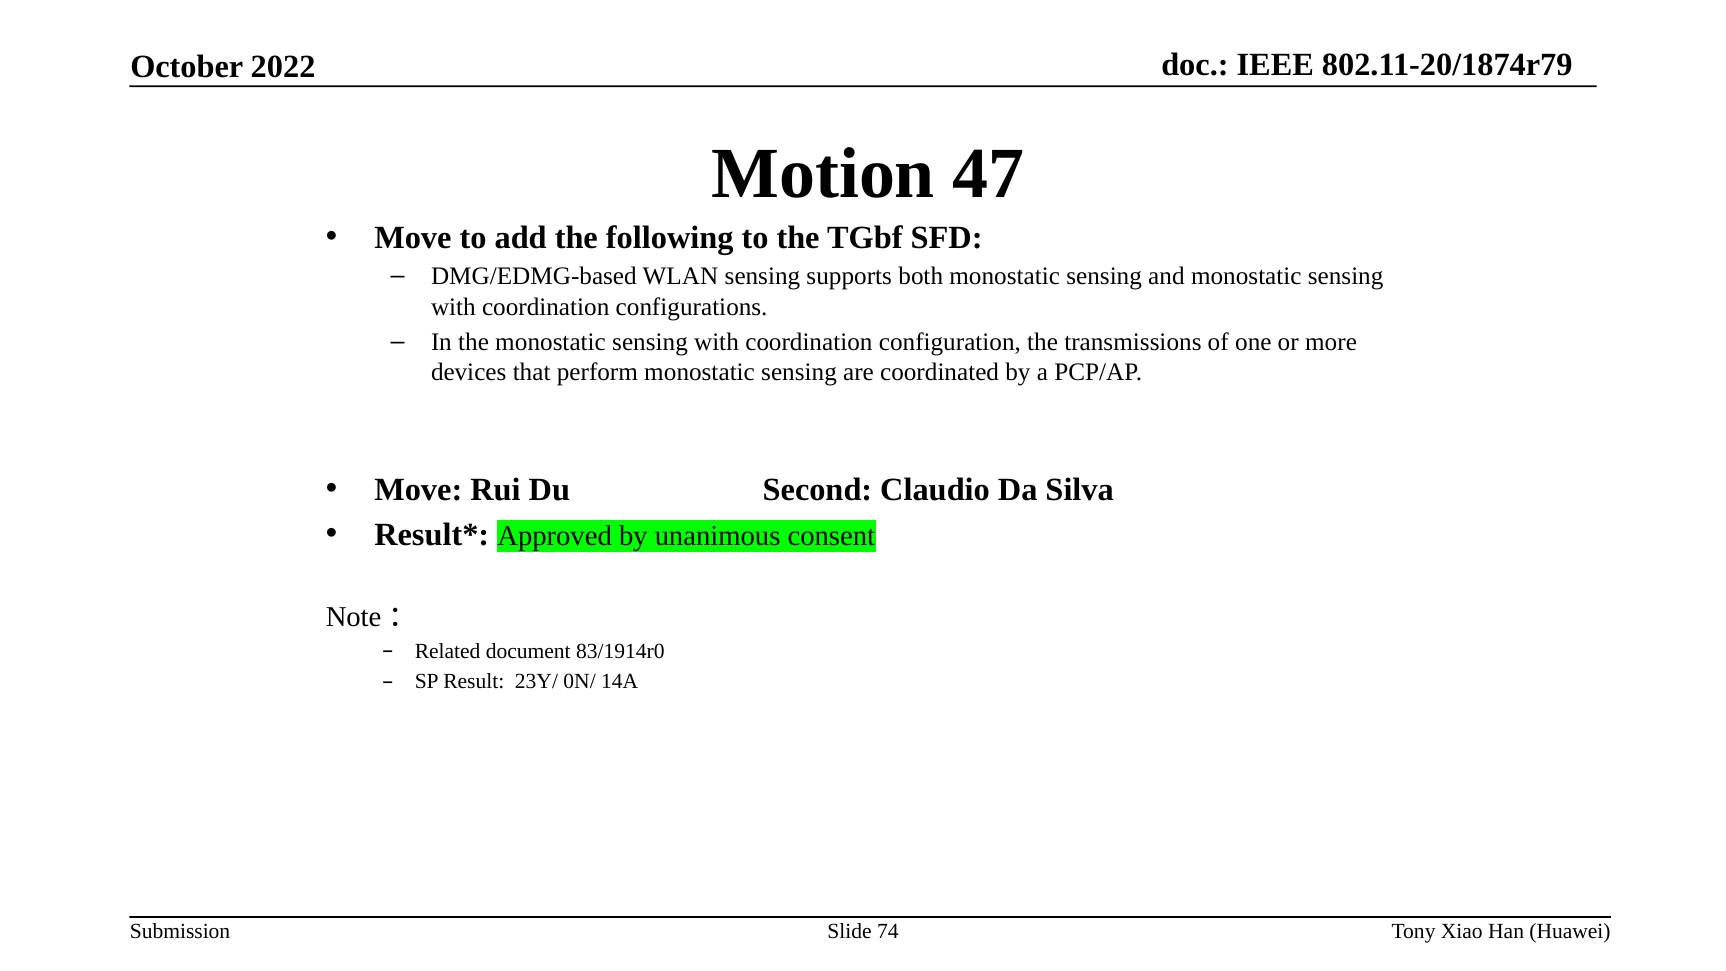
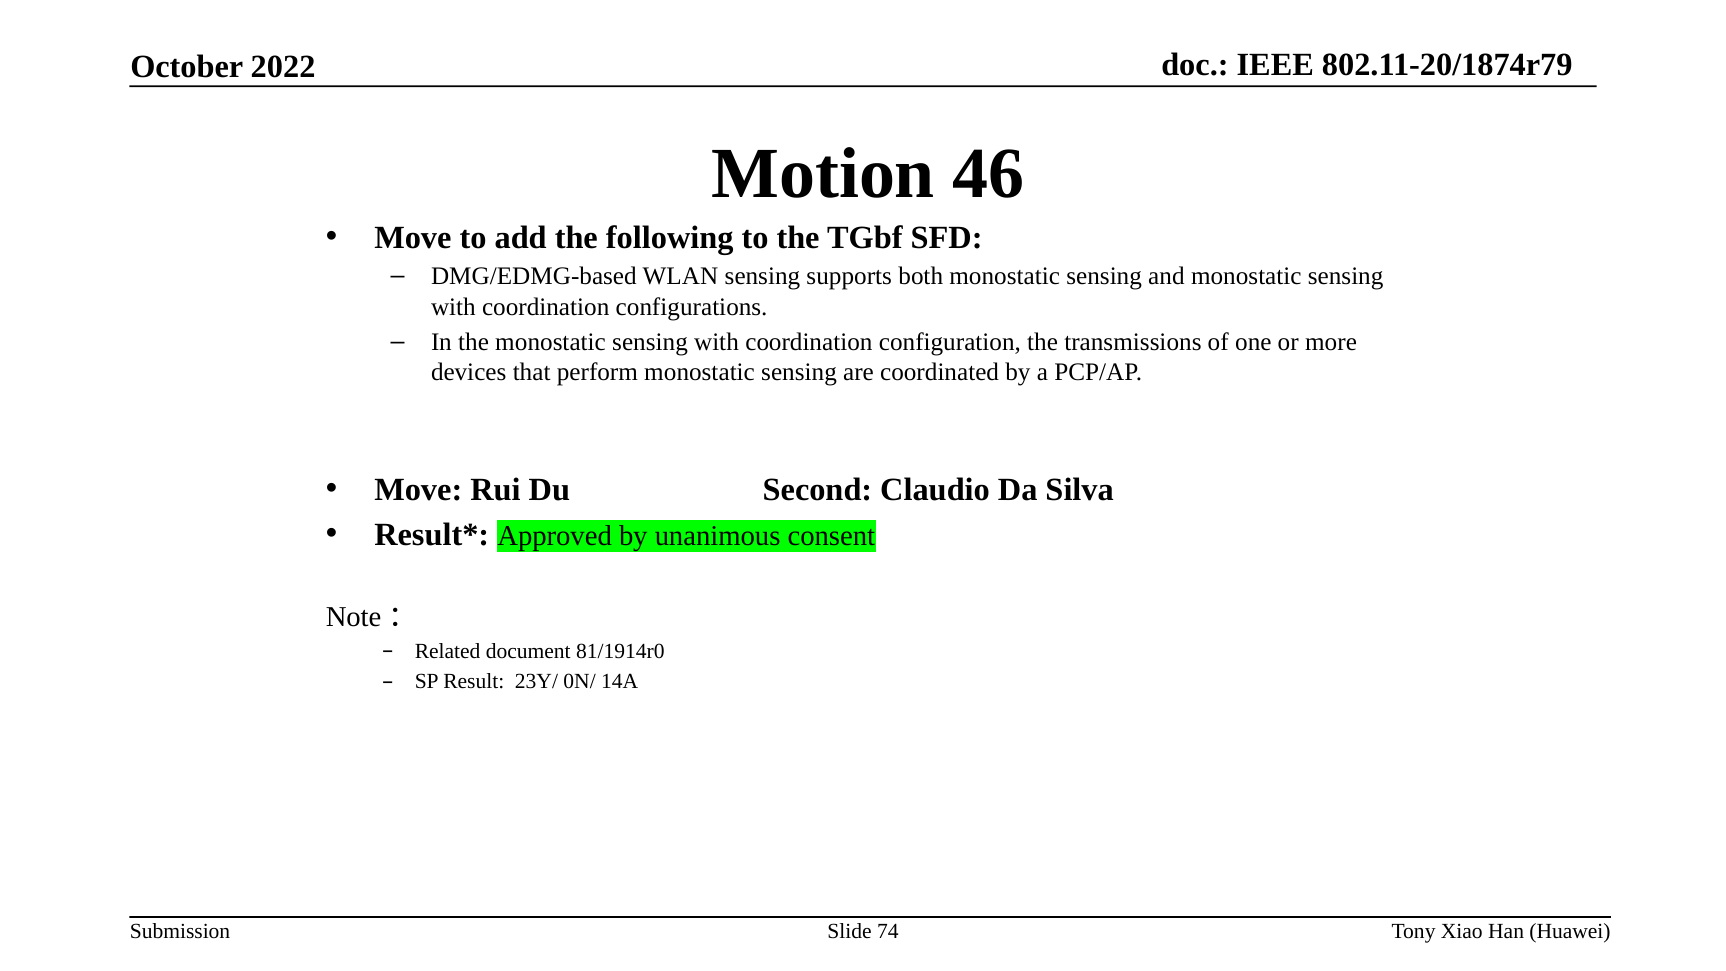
47: 47 -> 46
83/1914r0: 83/1914r0 -> 81/1914r0
